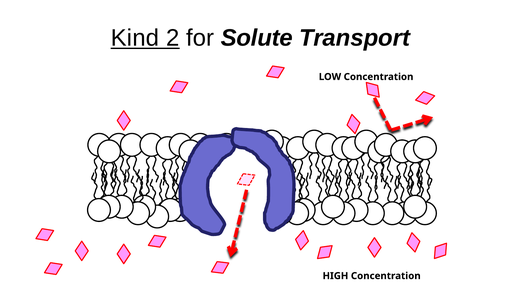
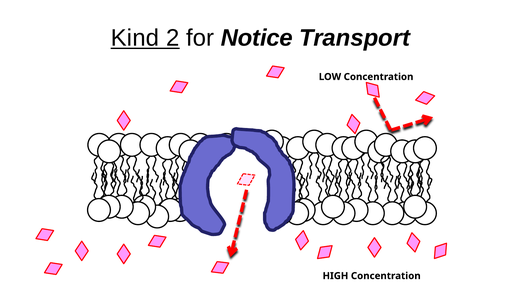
Solute: Solute -> Notice
